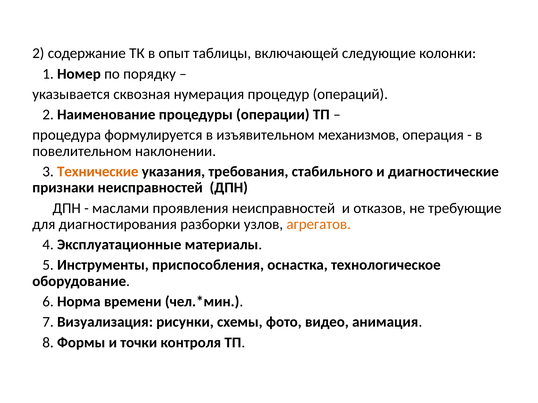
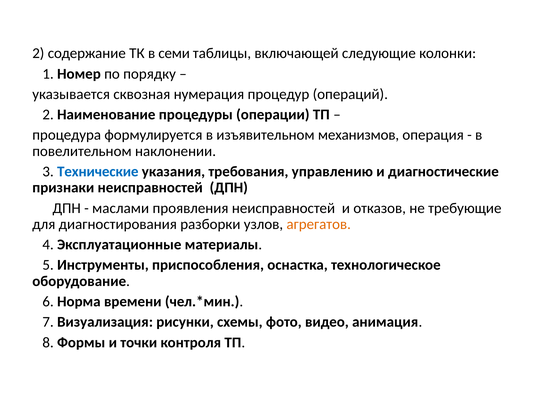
опыт: опыт -> семи
Технические colour: orange -> blue
стабильного: стабильного -> управлению
